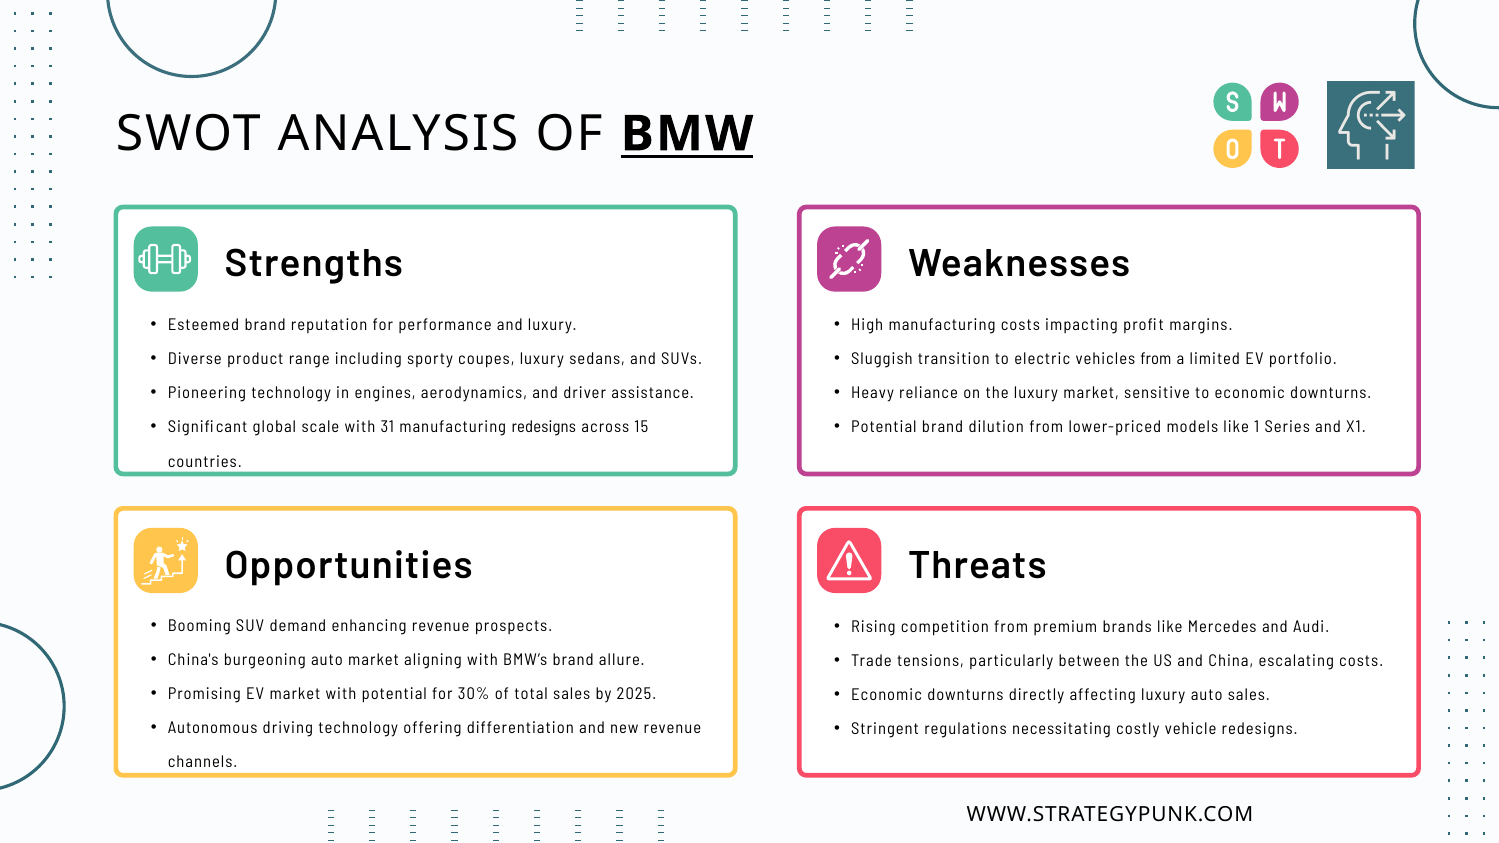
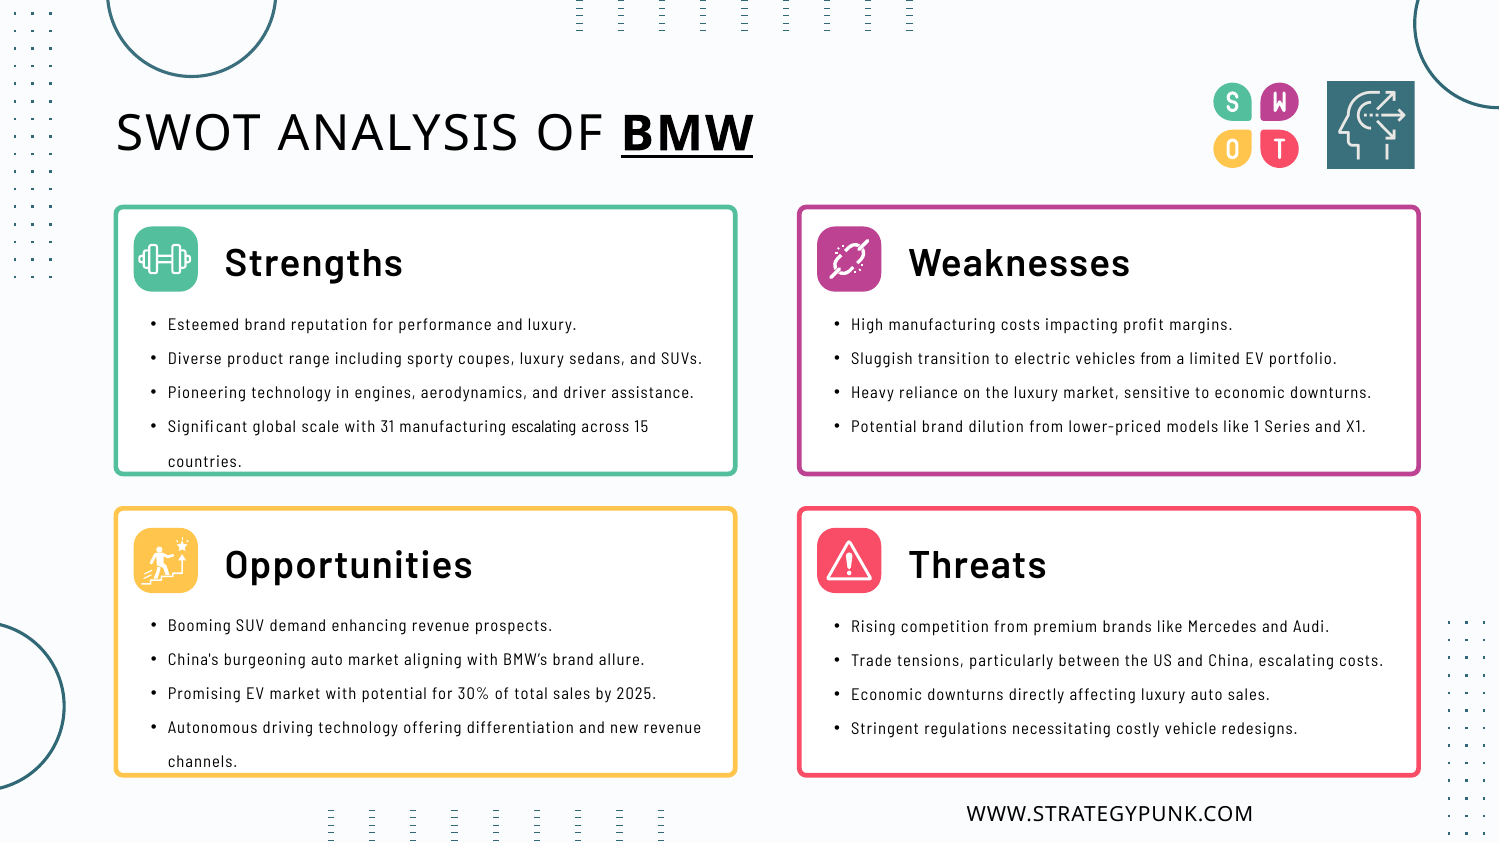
manufacturing redesigns: redesigns -> escalating
